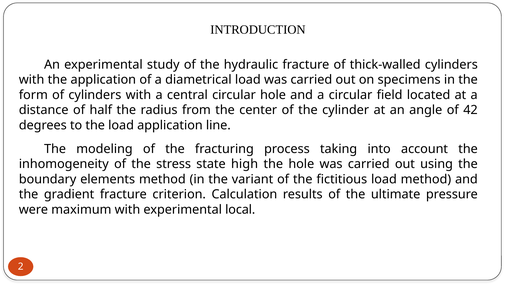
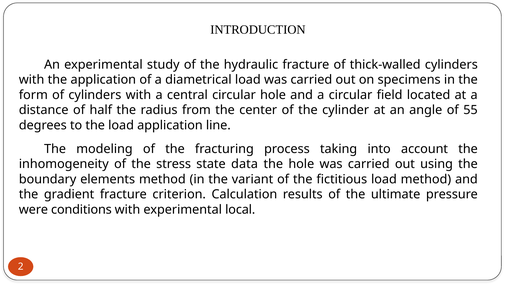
42: 42 -> 55
high: high -> data
maximum: maximum -> conditions
